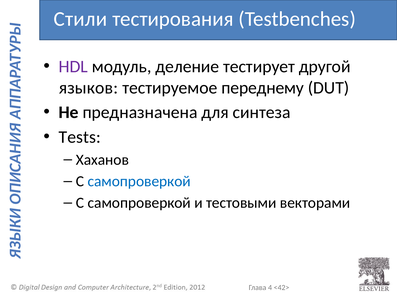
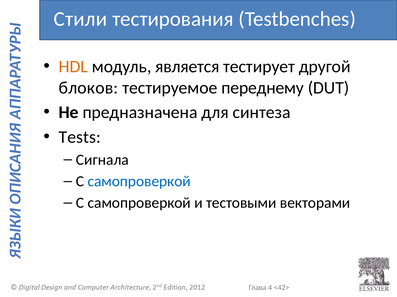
HDL colour: purple -> orange
деление: деление -> является
языков: языков -> блоков
Хаханов: Хаханов -> Сигнала
